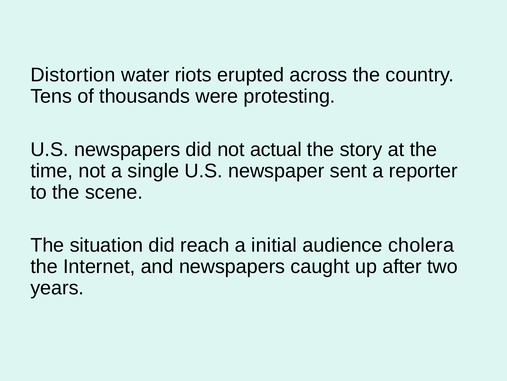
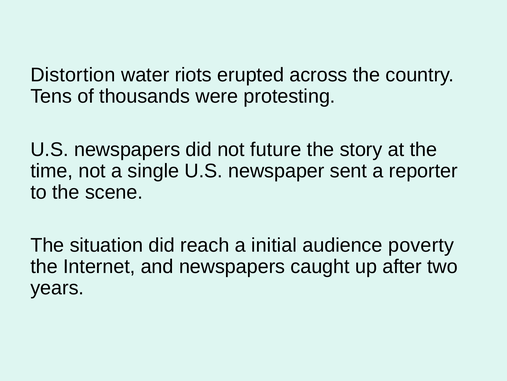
actual: actual -> future
cholera: cholera -> poverty
